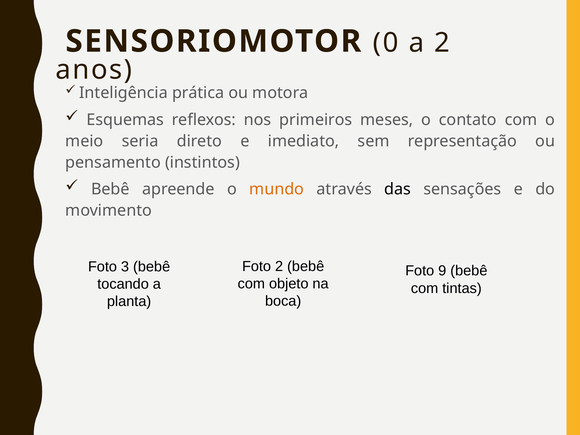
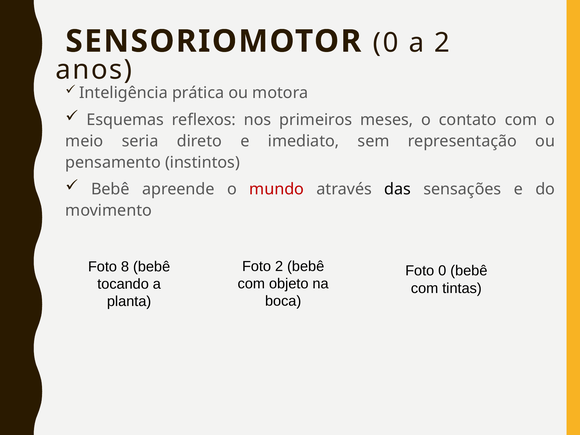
mundo colour: orange -> red
3: 3 -> 8
Foto 9: 9 -> 0
